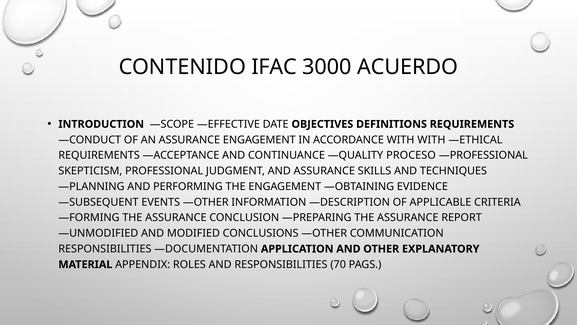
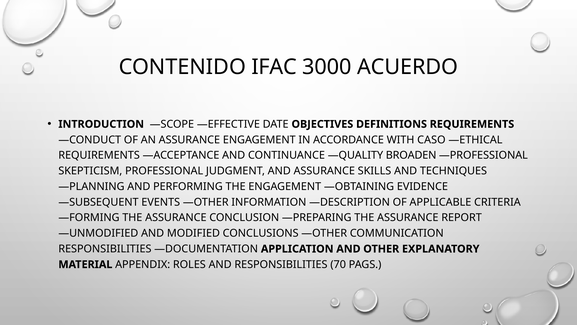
WITH WITH: WITH -> CASO
PROCESO: PROCESO -> BROADEN
